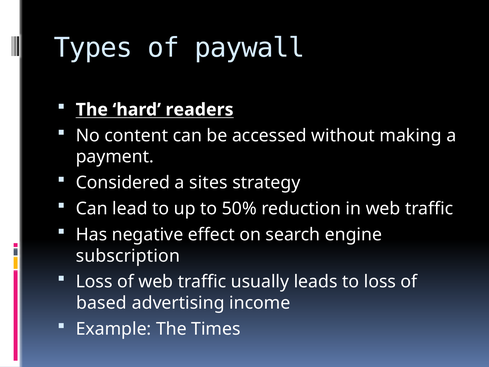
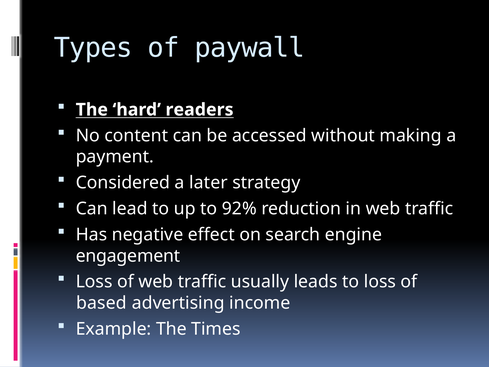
sites: sites -> later
50%: 50% -> 92%
subscription: subscription -> engagement
